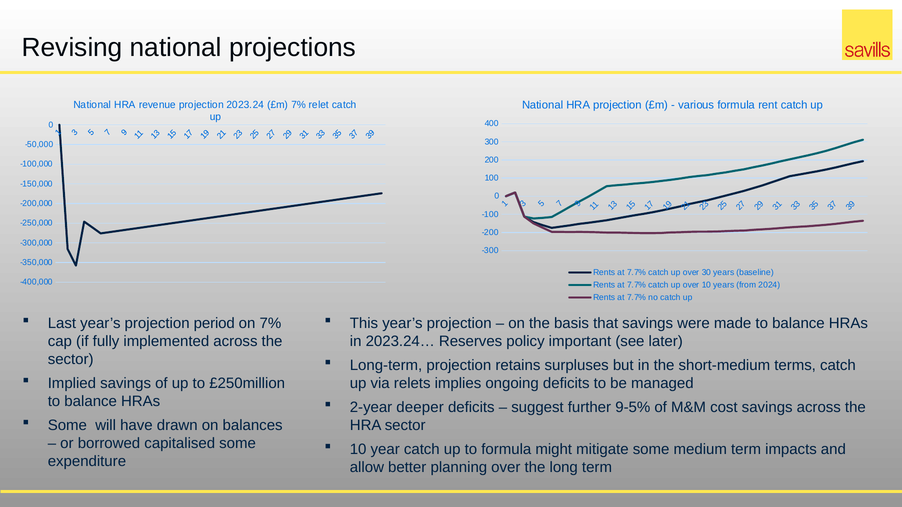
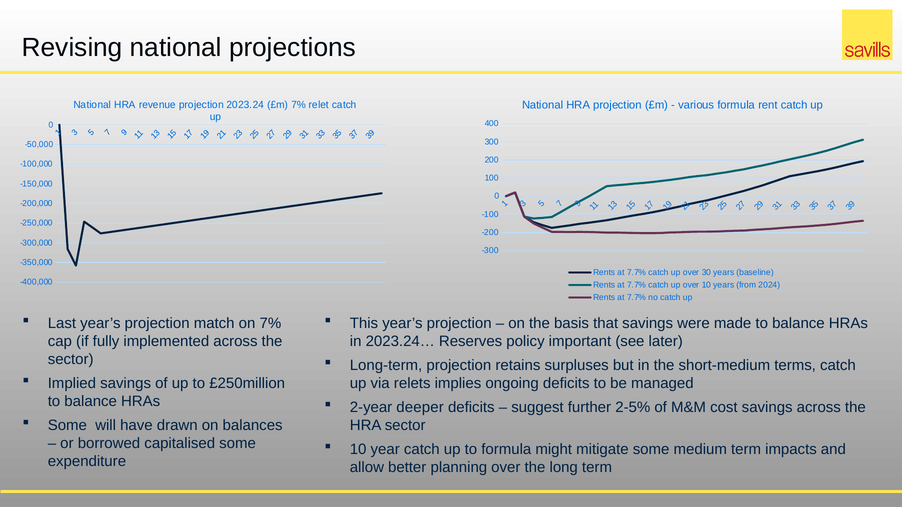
period: period -> match
9-5%: 9-5% -> 2-5%
